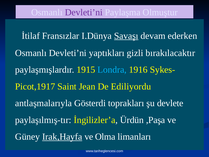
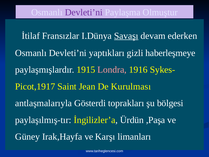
bırakılacaktır: bırakılacaktır -> haberleşmeye
Londra colour: light blue -> pink
Ediliyordu: Ediliyordu -> Kurulması
devlete: devlete -> bölgesi
Irak,Hayfa underline: present -> none
Olma: Olma -> Karşı
